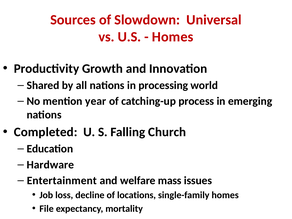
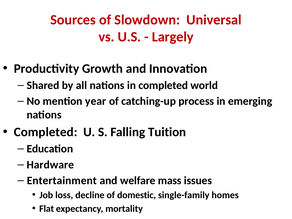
Homes at (173, 37): Homes -> Largely
in processing: processing -> completed
Church: Church -> Tuition
locations: locations -> domestic
File: File -> Flat
